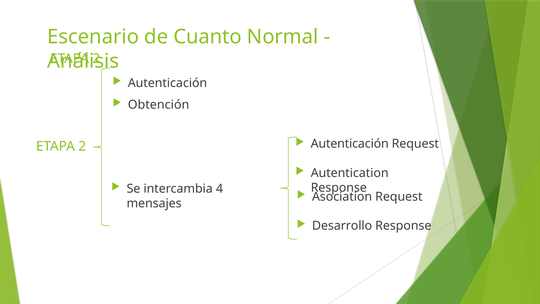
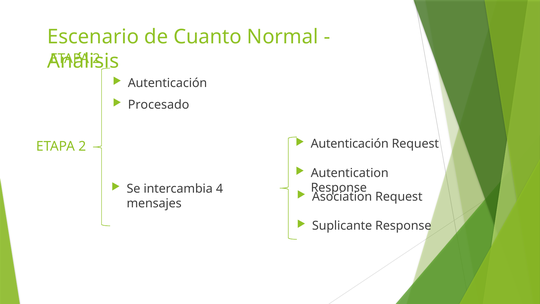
Obtención: Obtención -> Procesado
Desarrollo: Desarrollo -> Suplicante
